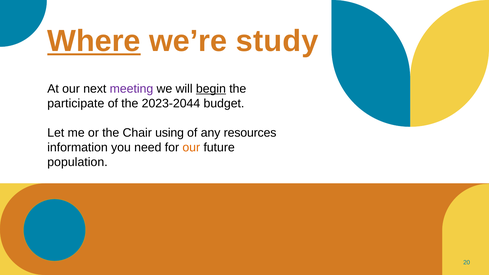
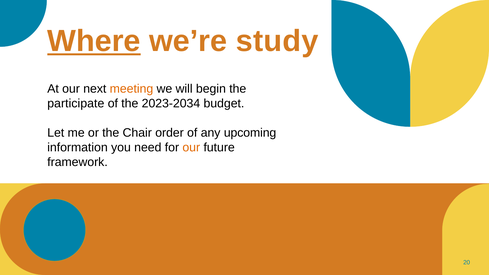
meeting colour: purple -> orange
begin underline: present -> none
2023-2044: 2023-2044 -> 2023-2034
using: using -> order
resources: resources -> upcoming
population: population -> framework
